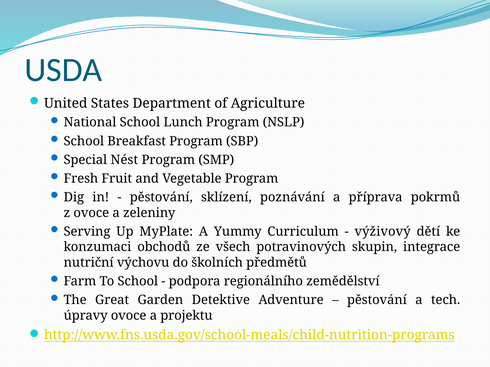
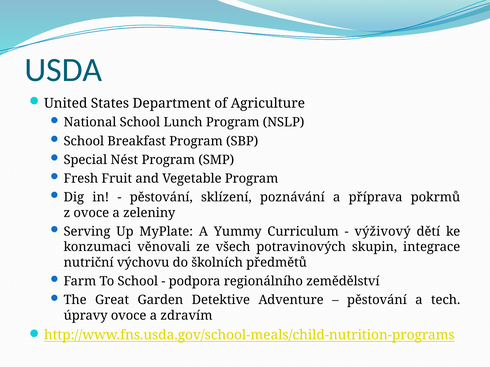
obchodů: obchodů -> věnovali
projektu: projektu -> zdravím
